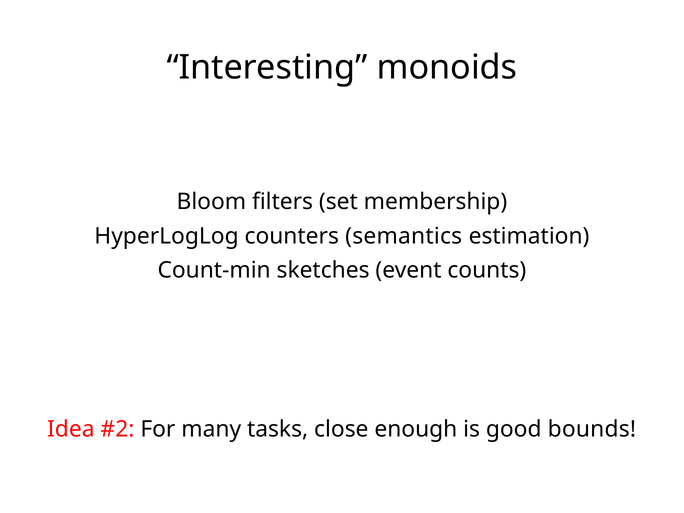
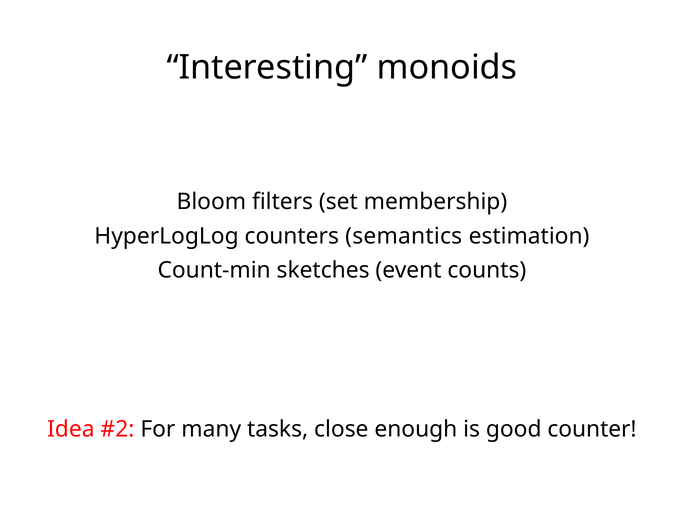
bounds: bounds -> counter
